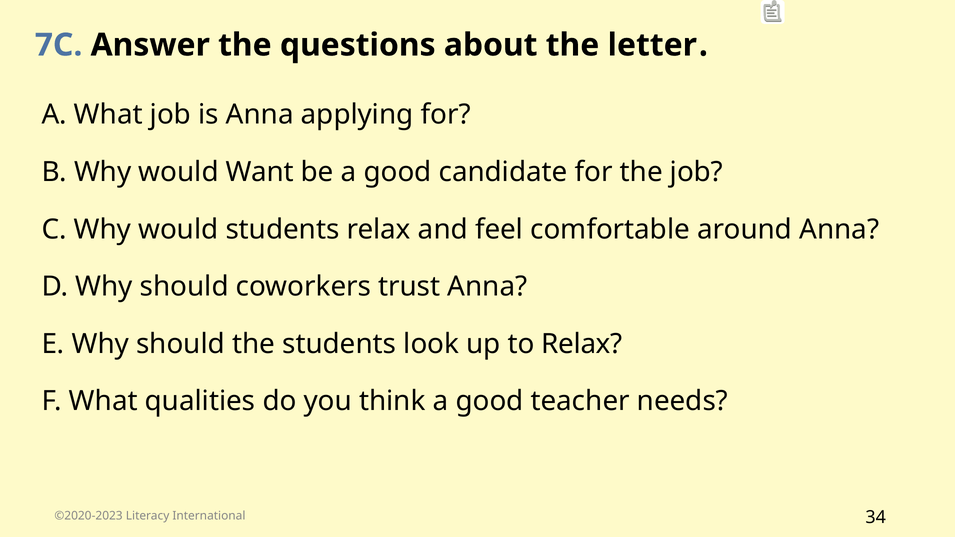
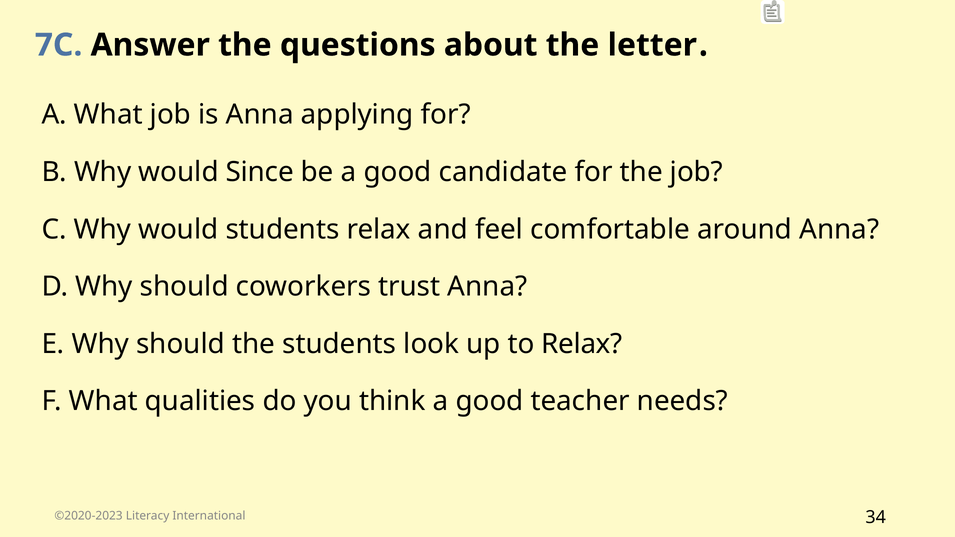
Want: Want -> Since
